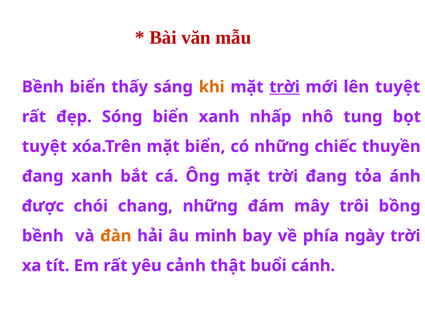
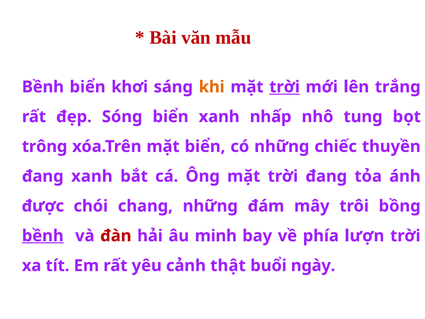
thấy: thấy -> khơi
lên tuyệt: tuyệt -> trắng
tuyệt at (44, 146): tuyệt -> trông
bềnh at (43, 236) underline: none -> present
đàn colour: orange -> red
ngày: ngày -> lượn
cánh: cánh -> ngày
